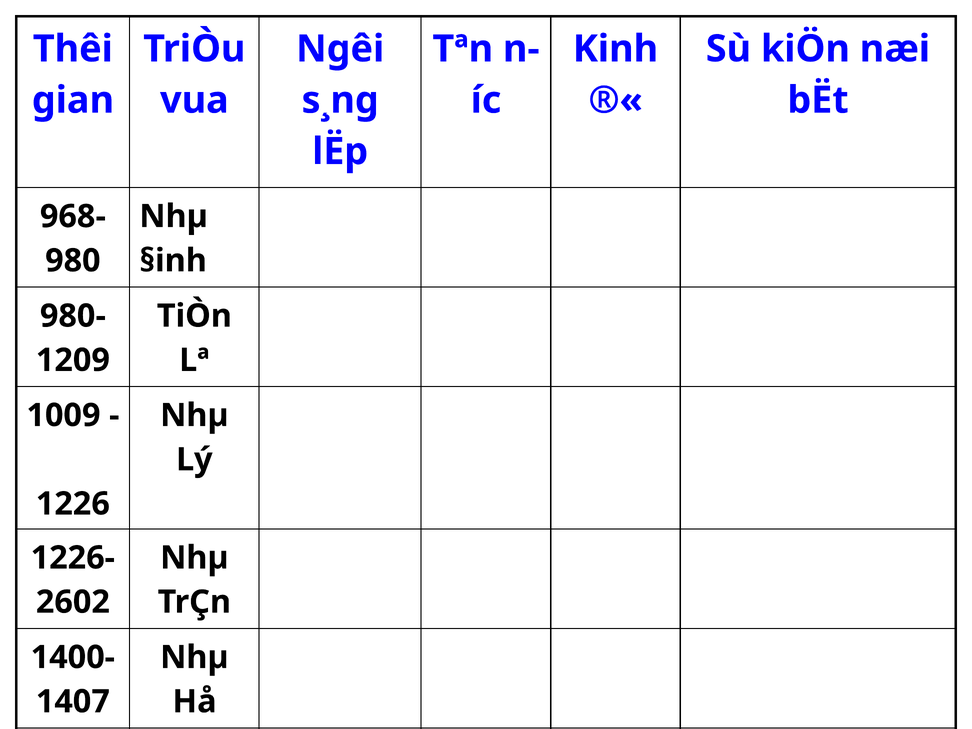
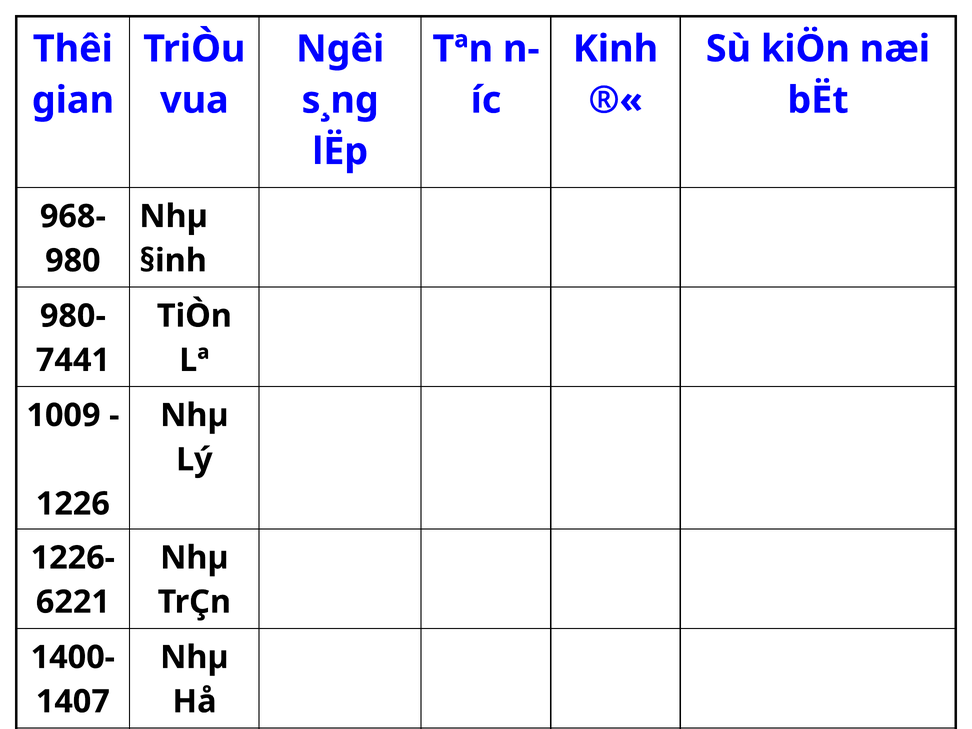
1209: 1209 -> 7441
2602: 2602 -> 6221
